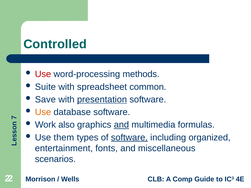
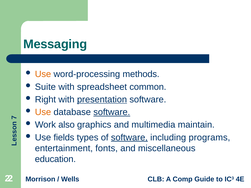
Controlled: Controlled -> Messaging
Use at (43, 74) colour: red -> orange
Save: Save -> Right
software at (112, 112) underline: none -> present
and at (121, 125) underline: present -> none
formulas: formulas -> maintain
them: them -> fields
organized: organized -> programs
scenarios: scenarios -> education
